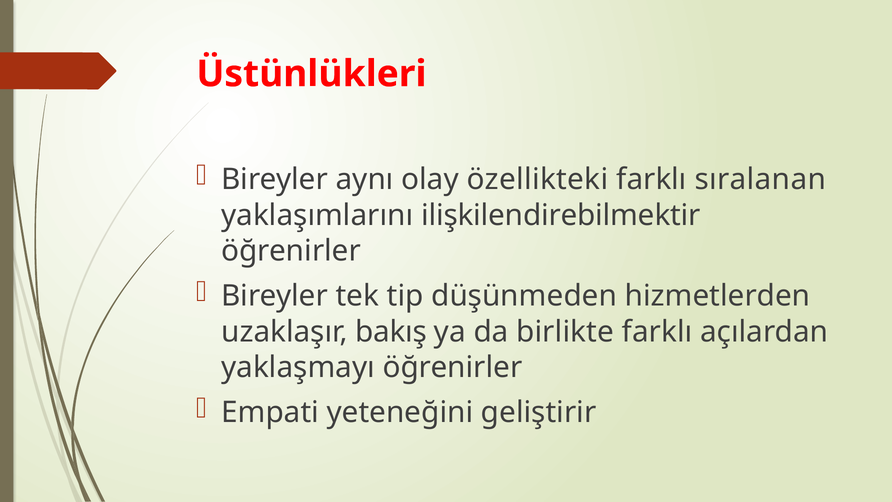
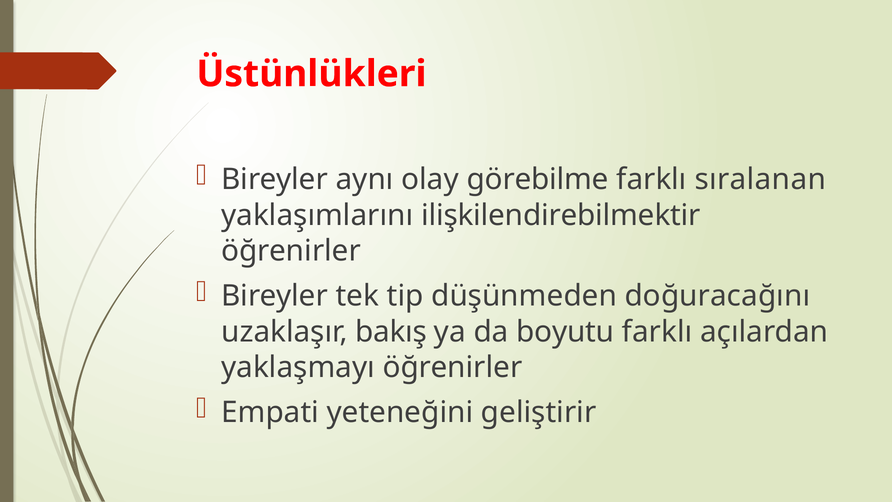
özellikteki: özellikteki -> görebilme
hizmetlerden: hizmetlerden -> doğuracağını
birlikte: birlikte -> boyutu
